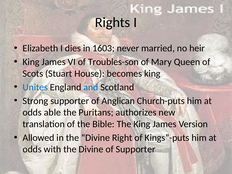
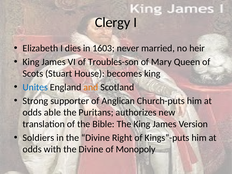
Rights: Rights -> Clergy
and colour: blue -> orange
Allowed: Allowed -> Soldiers
of Supporter: Supporter -> Monopoly
